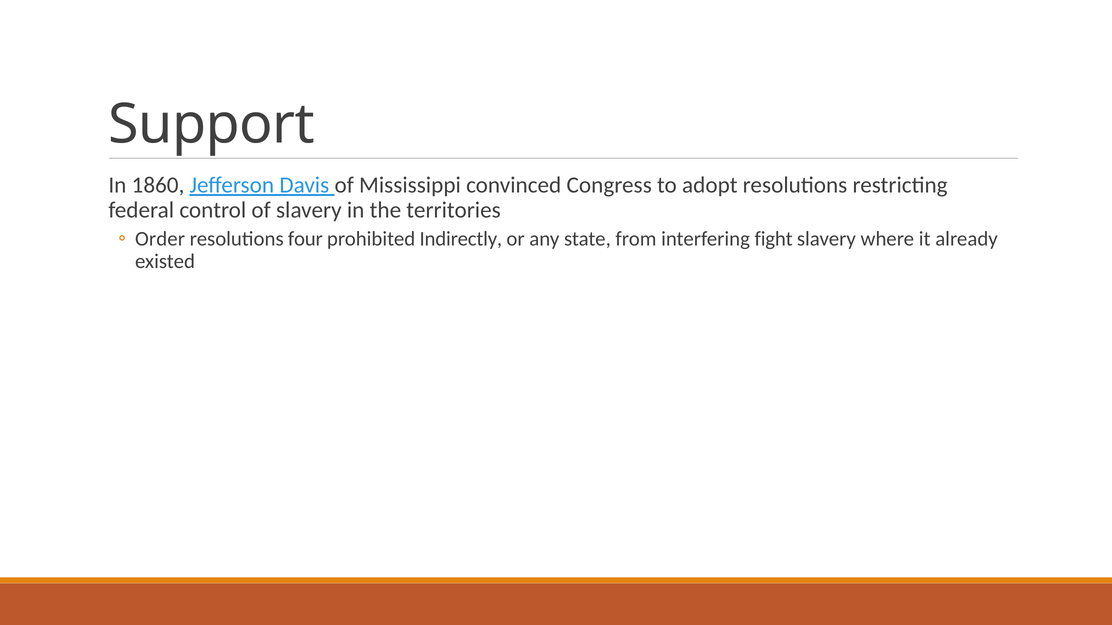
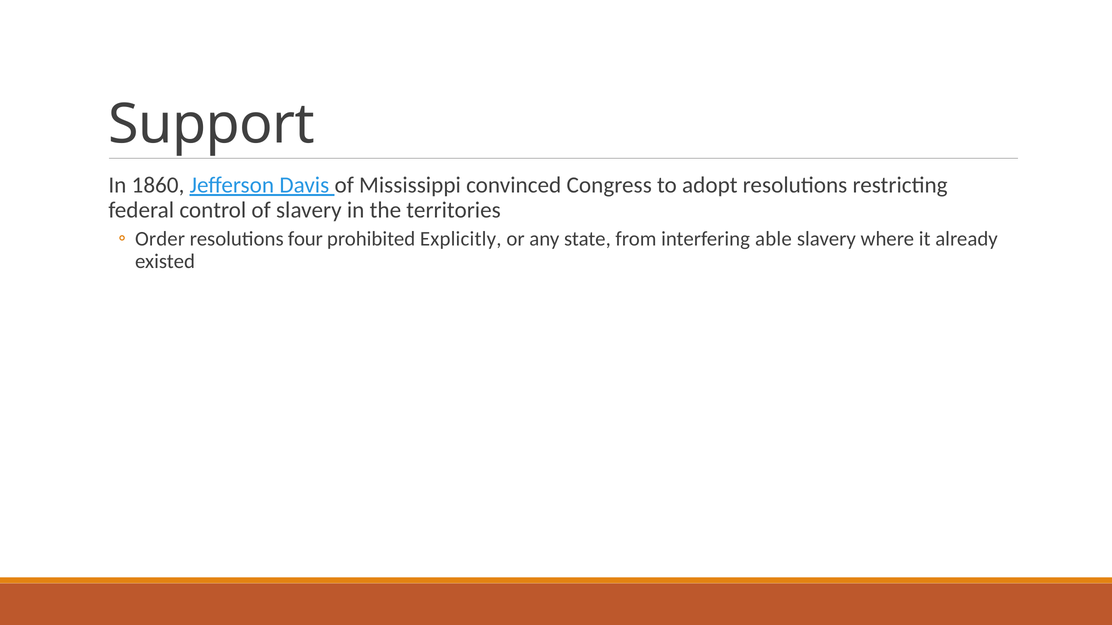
Indirectly: Indirectly -> Explicitly
fight: fight -> able
